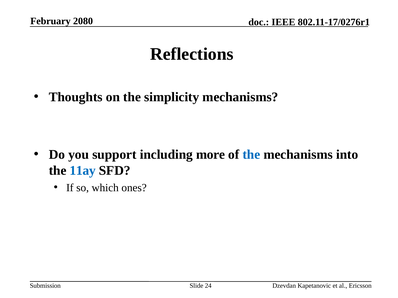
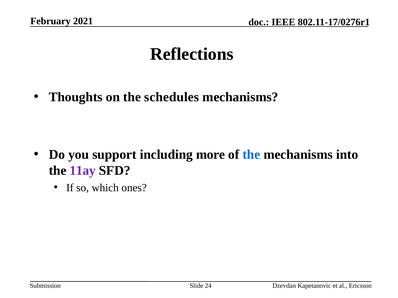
2080: 2080 -> 2021
simplicity: simplicity -> schedules
11ay colour: blue -> purple
